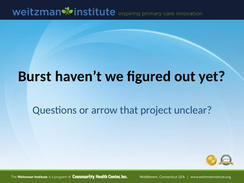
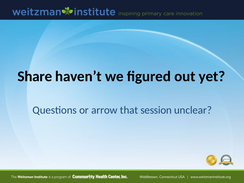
Burst: Burst -> Share
project: project -> session
